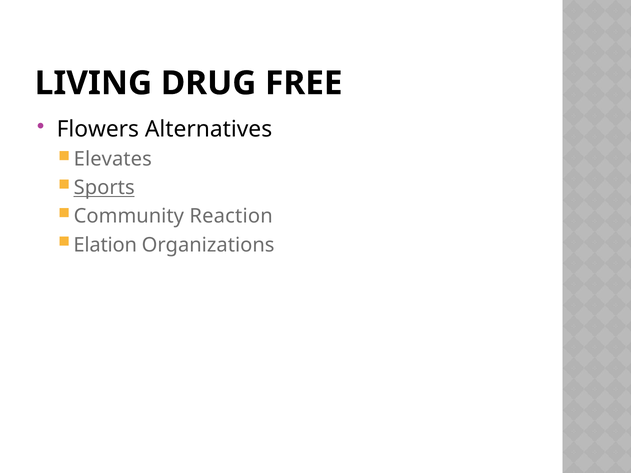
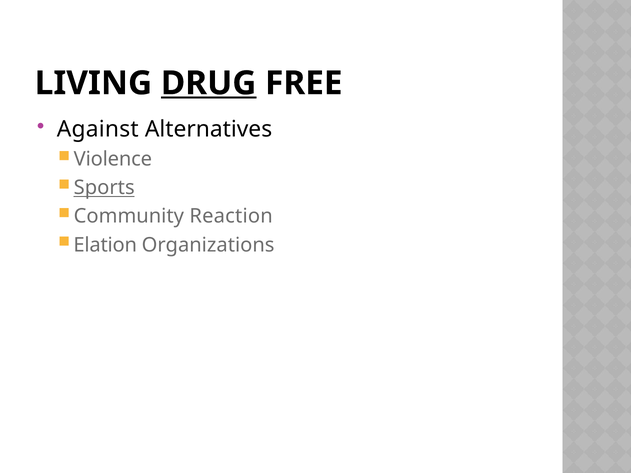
DRUG underline: none -> present
Flowers: Flowers -> Against
Elevates: Elevates -> Violence
